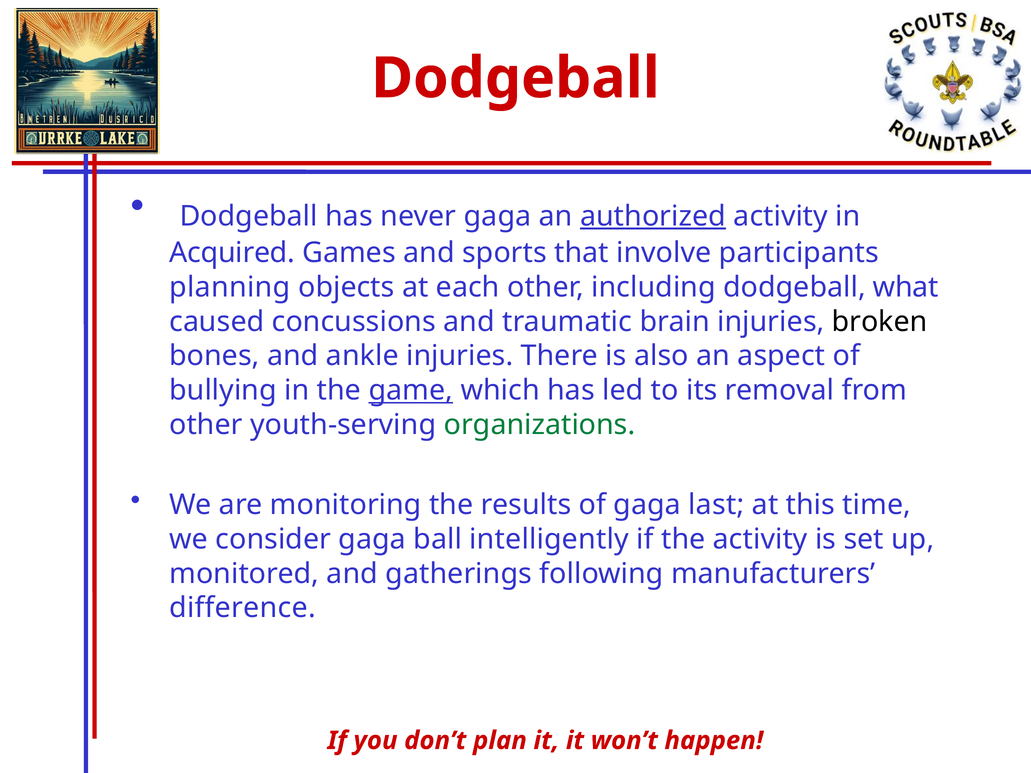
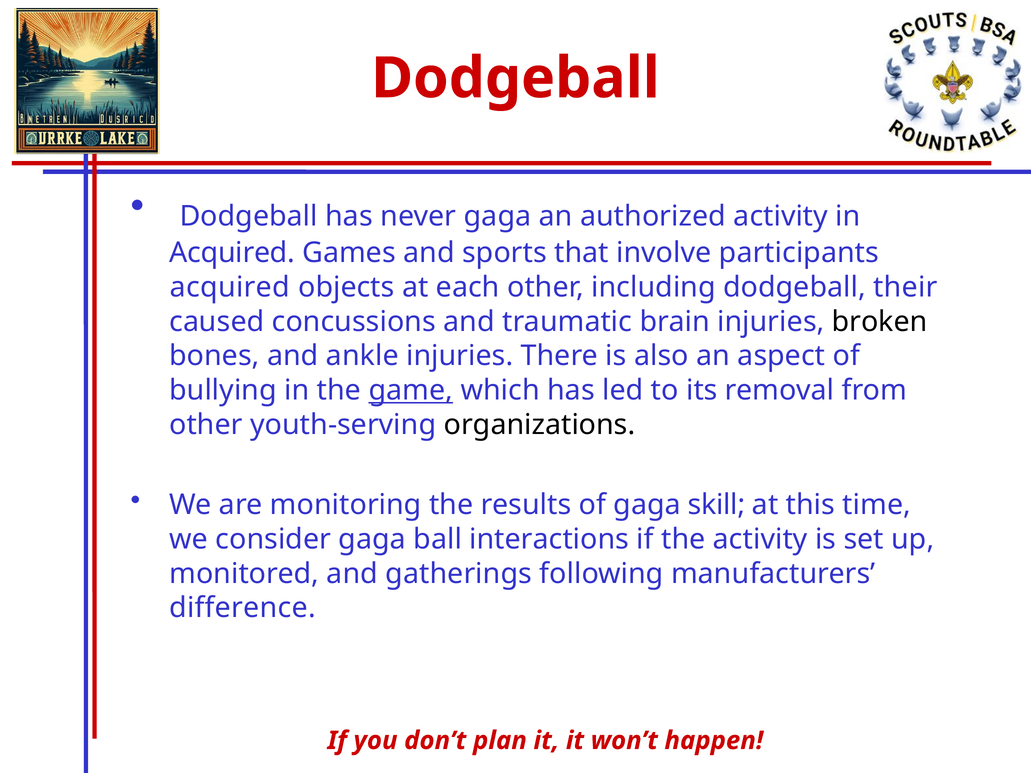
authorized underline: present -> none
planning at (230, 287): planning -> acquired
what: what -> their
organizations colour: green -> black
last: last -> skill
intelligently: intelligently -> interactions
